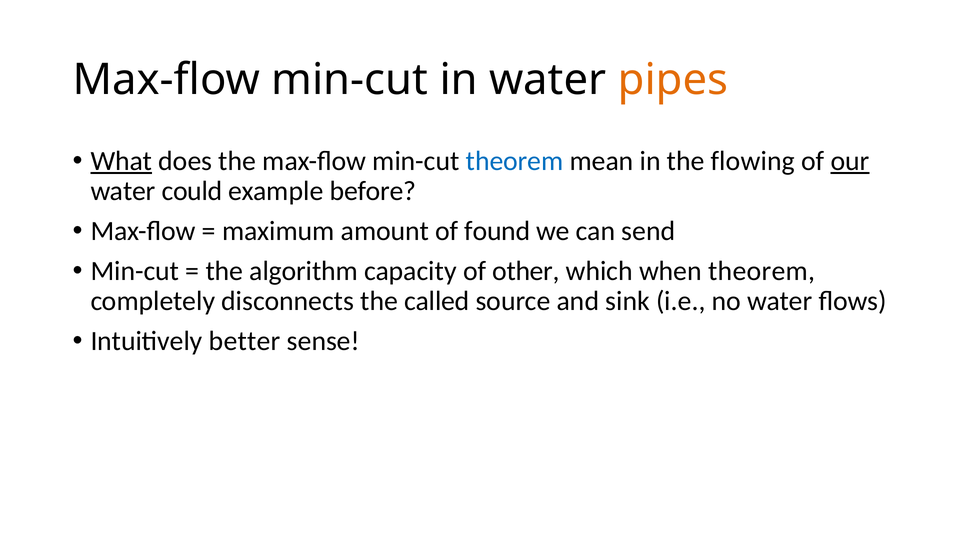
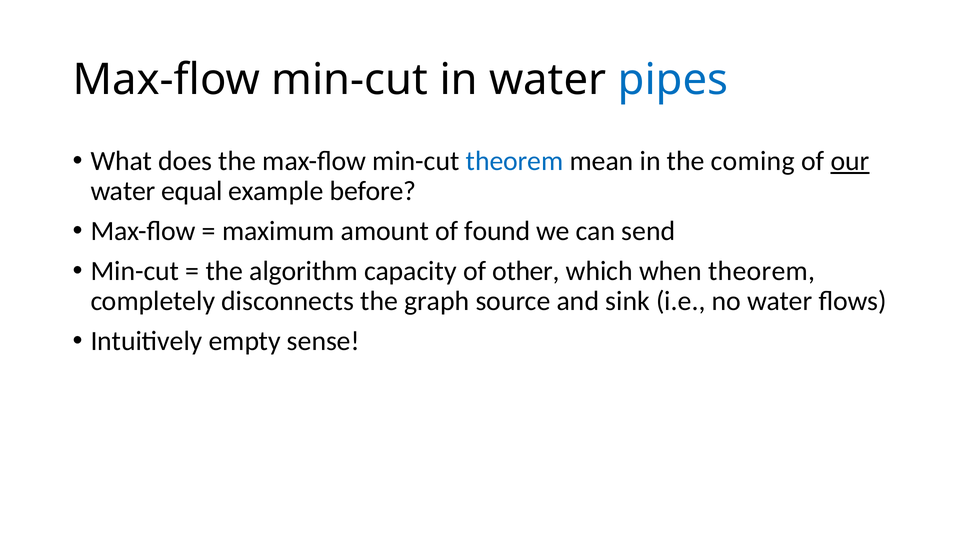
pipes colour: orange -> blue
What underline: present -> none
flowing: flowing -> coming
could: could -> equal
called: called -> graph
better: better -> empty
